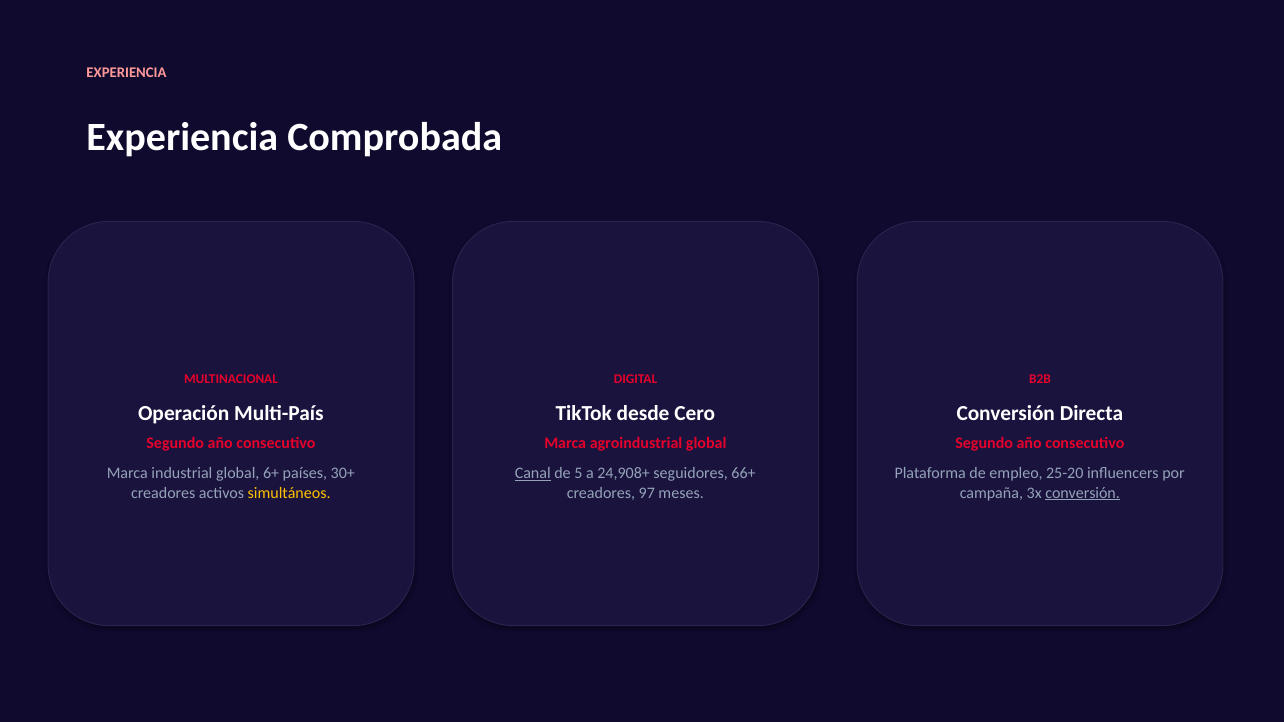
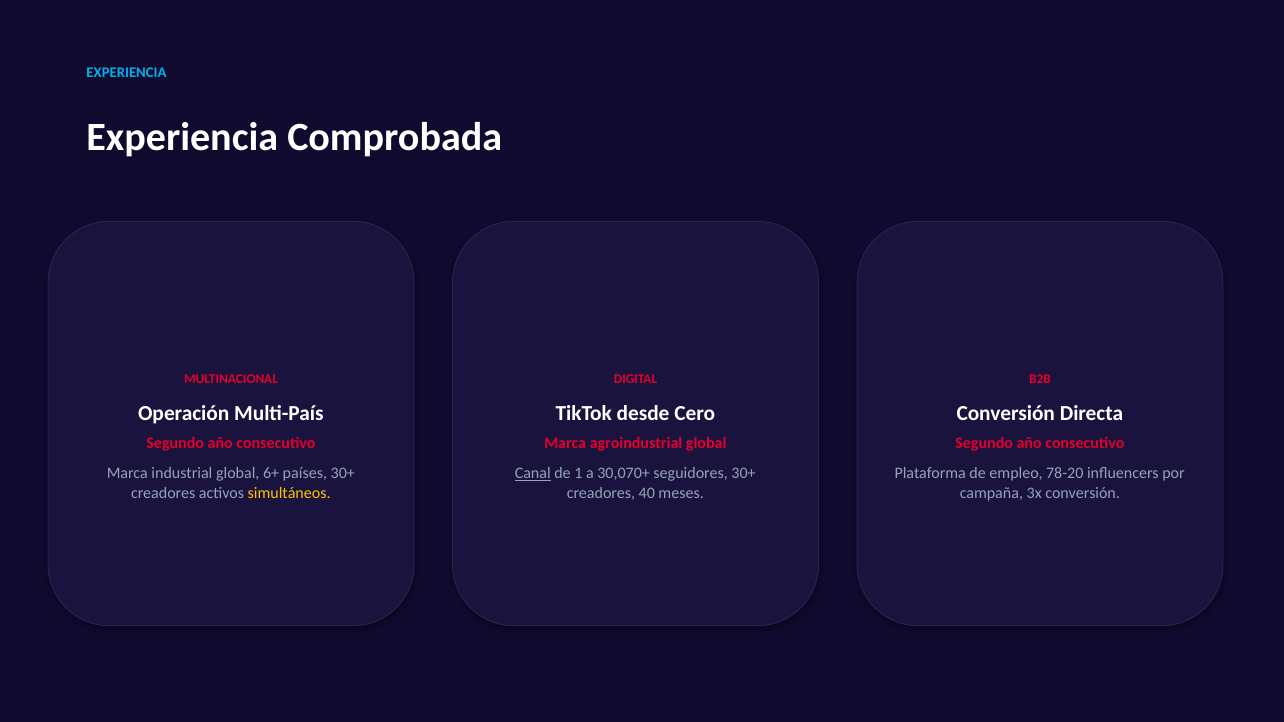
EXPERIENCIA at (127, 72) colour: pink -> light blue
5: 5 -> 1
24,908+: 24,908+ -> 30,070+
seguidores 66+: 66+ -> 30+
25-20: 25-20 -> 78-20
97: 97 -> 40
conversión at (1083, 493) underline: present -> none
